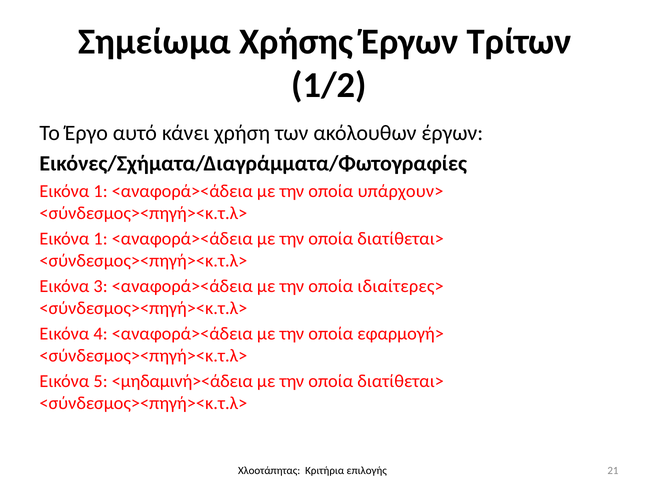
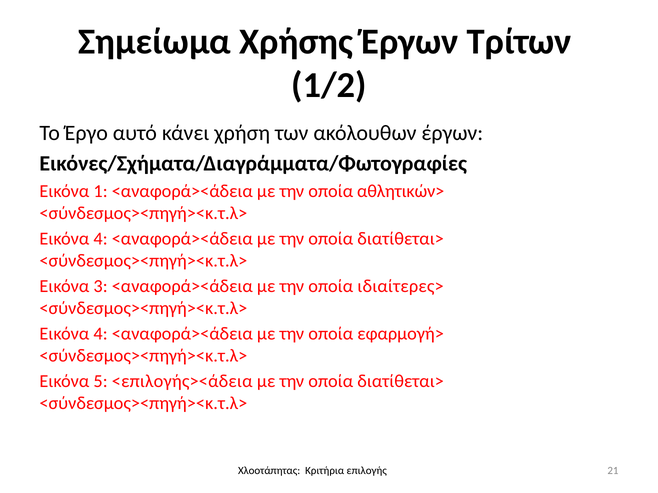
υπάρχουν>: υπάρχουν> -> αθλητικών>
1 at (101, 239): 1 -> 4
<μηδαμινή><άδεια: <μηδαμινή><άδεια -> <επιλογής><άδεια
